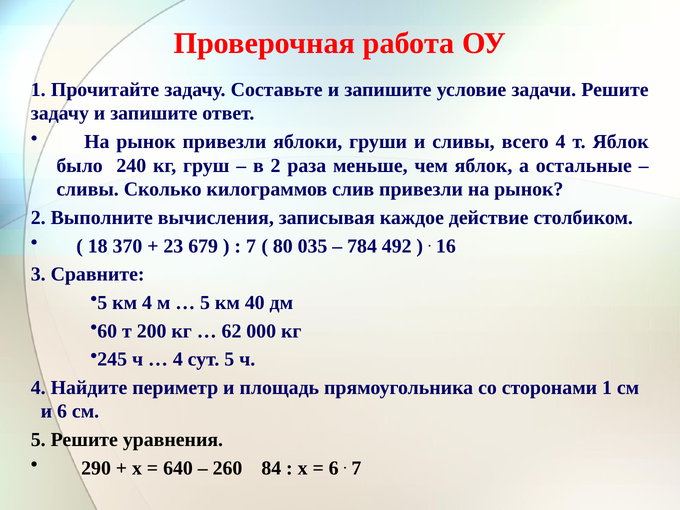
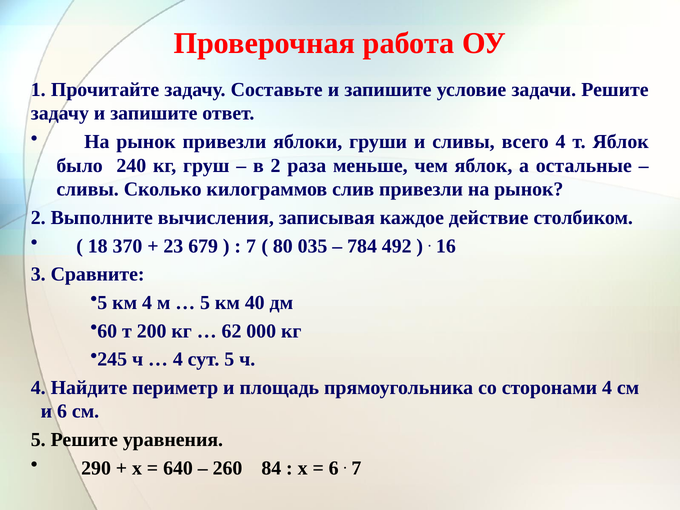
сторонами 1: 1 -> 4
